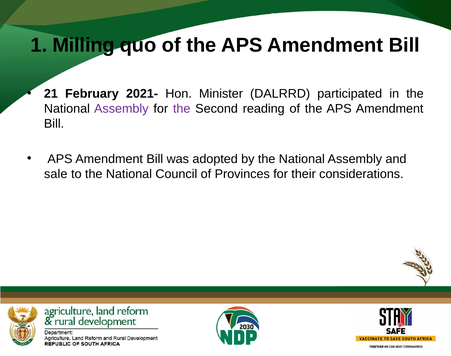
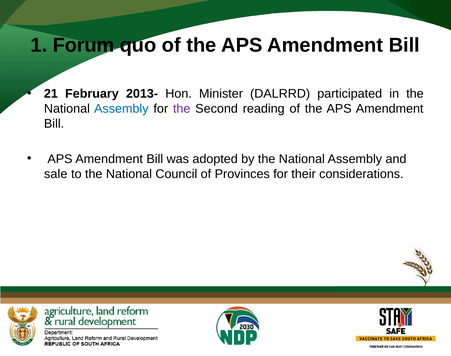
Milling: Milling -> Forum
2021-: 2021- -> 2013-
Assembly at (121, 109) colour: purple -> blue
